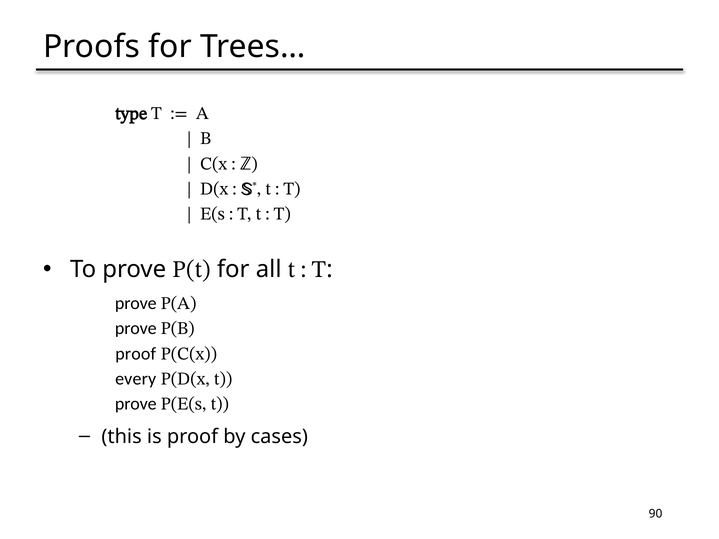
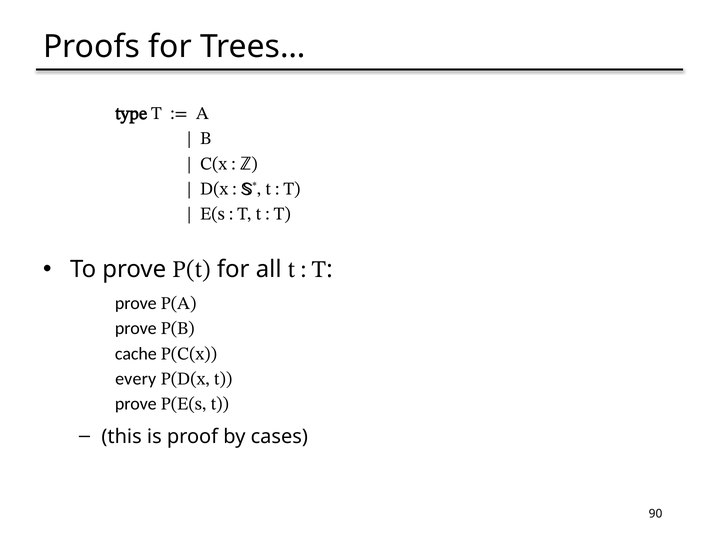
proof at (136, 354): proof -> cache
